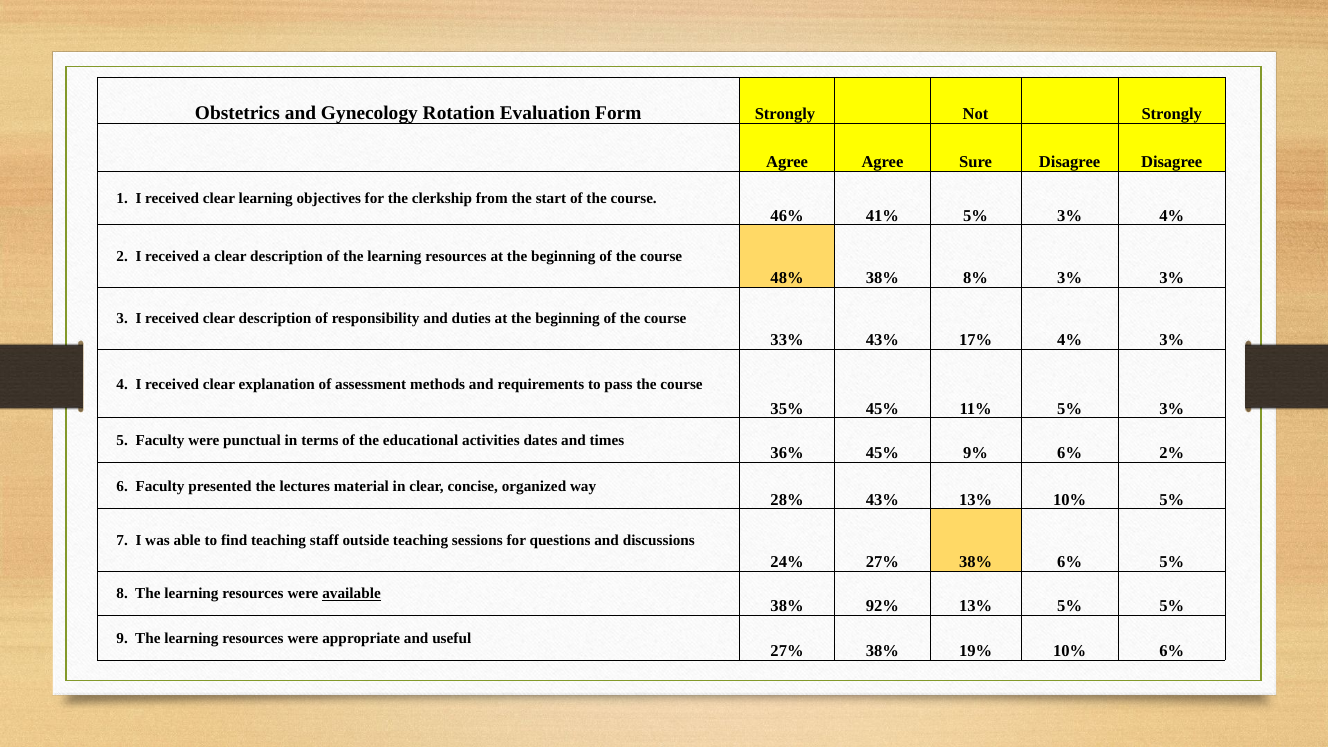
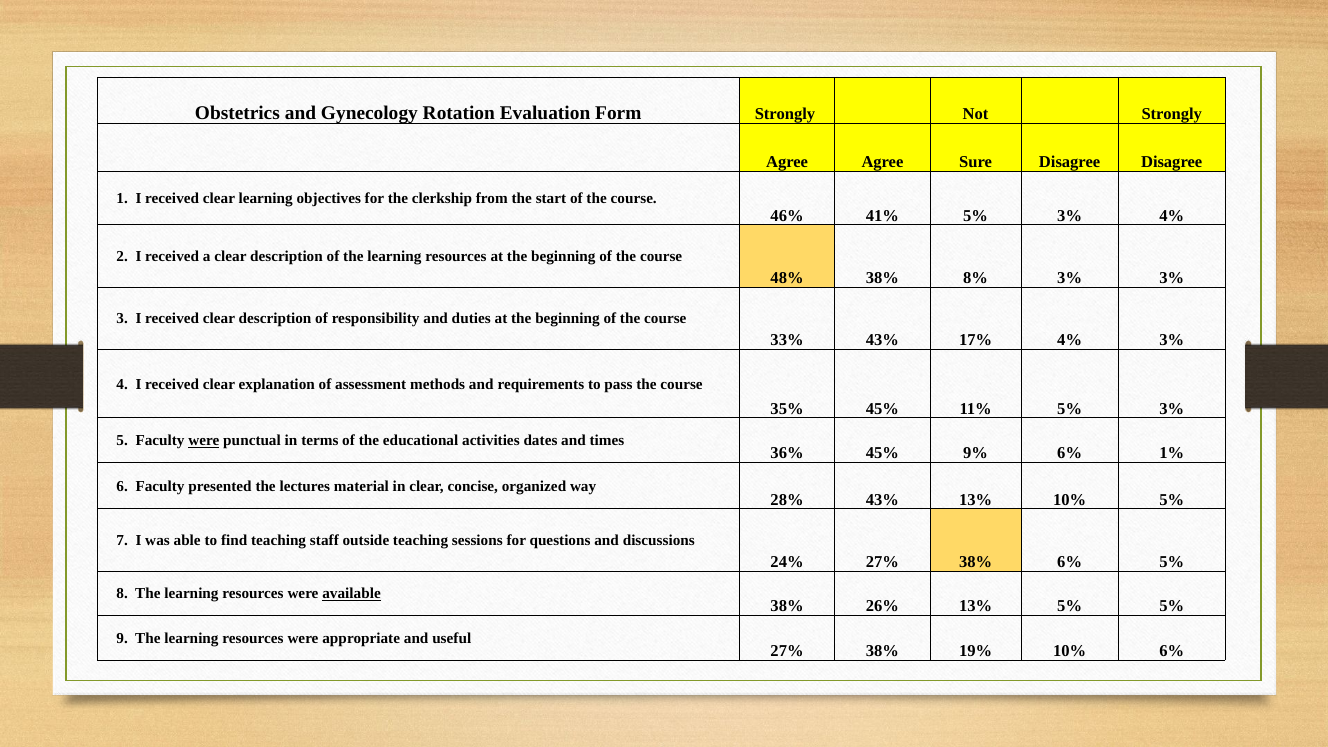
were at (204, 441) underline: none -> present
2%: 2% -> 1%
92%: 92% -> 26%
